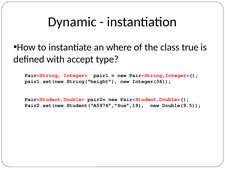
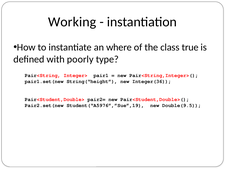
Dynamic: Dynamic -> Working
accept: accept -> poorly
